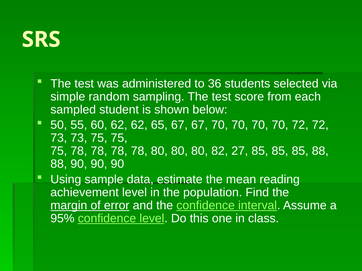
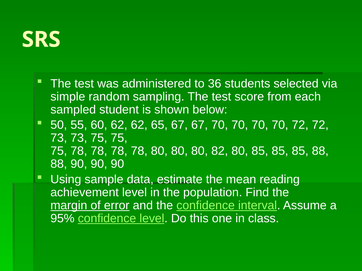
82 27: 27 -> 80
